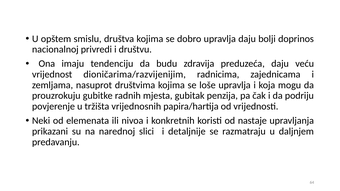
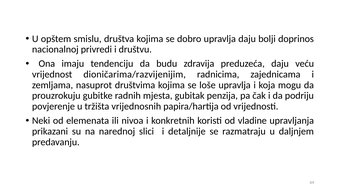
nastaje: nastaje -> vladine
